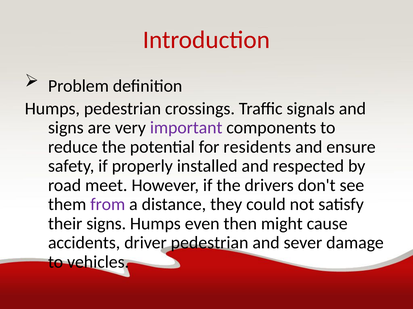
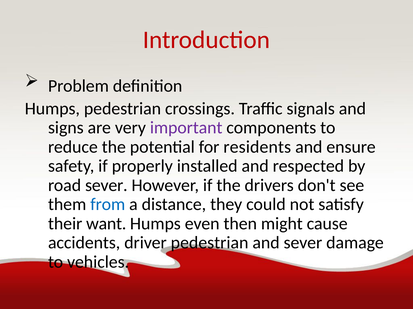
road meet: meet -> sever
from colour: purple -> blue
their signs: signs -> want
